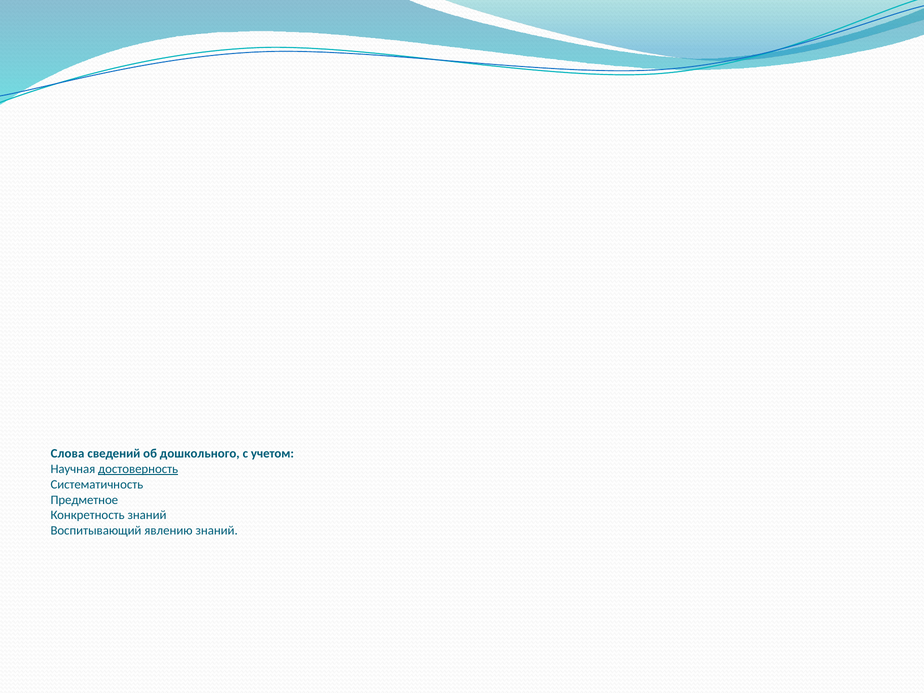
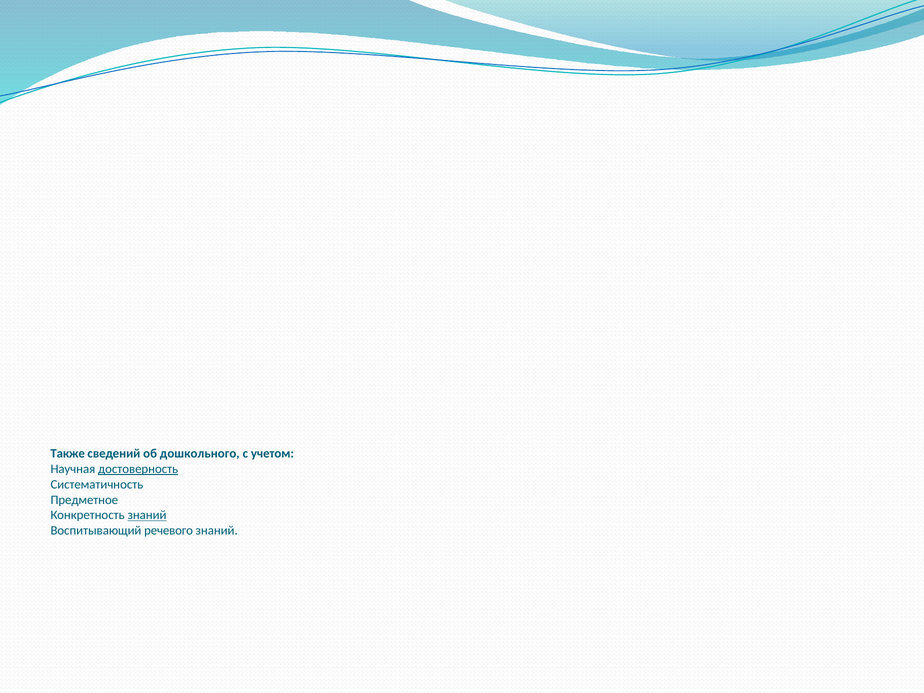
Слова: Слова -> Также
знаний at (147, 515) underline: none -> present
явлению: явлению -> речевого
